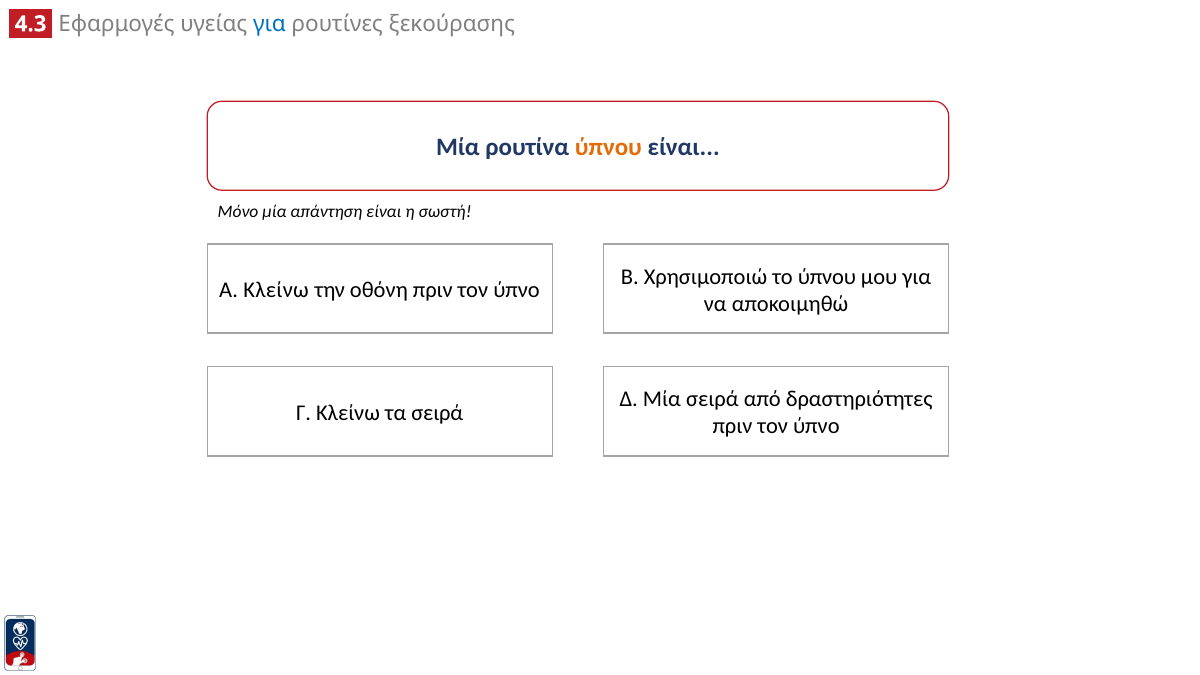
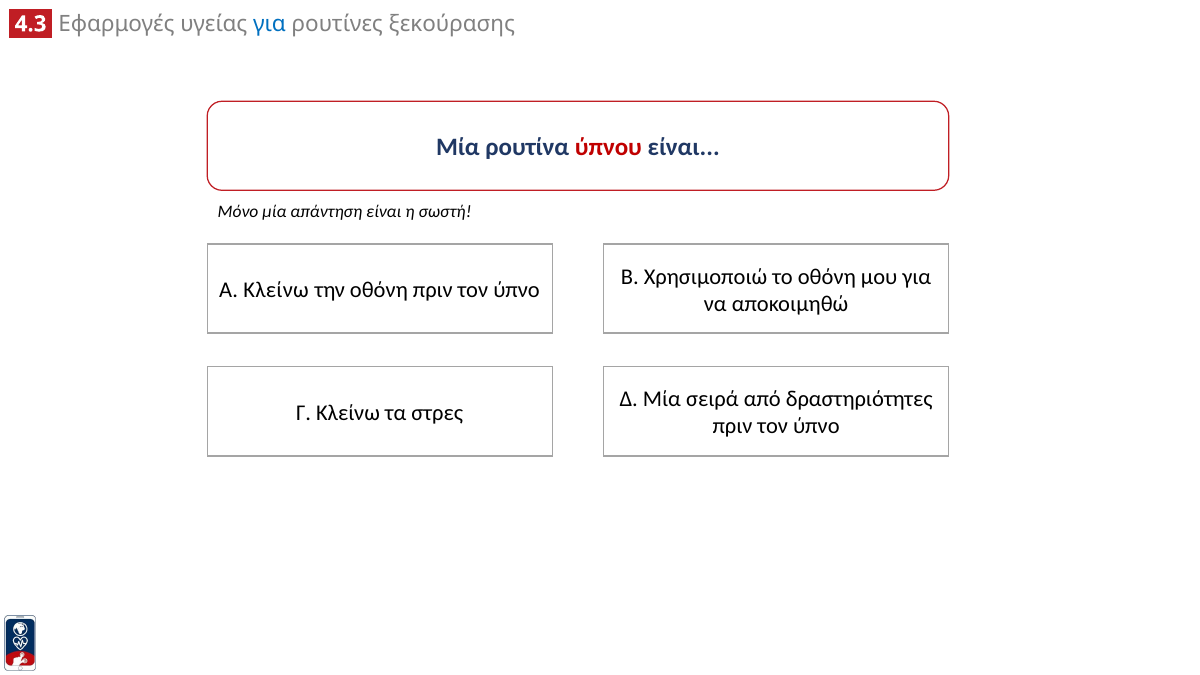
ύπνου at (608, 148) colour: orange -> red
το ύπνου: ύπνου -> οθόνη
τα σειρά: σειρά -> στρες
